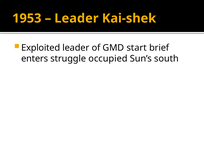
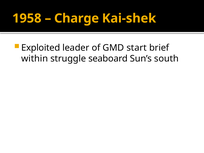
1953: 1953 -> 1958
Leader at (76, 18): Leader -> Charge
enters: enters -> within
occupied: occupied -> seaboard
